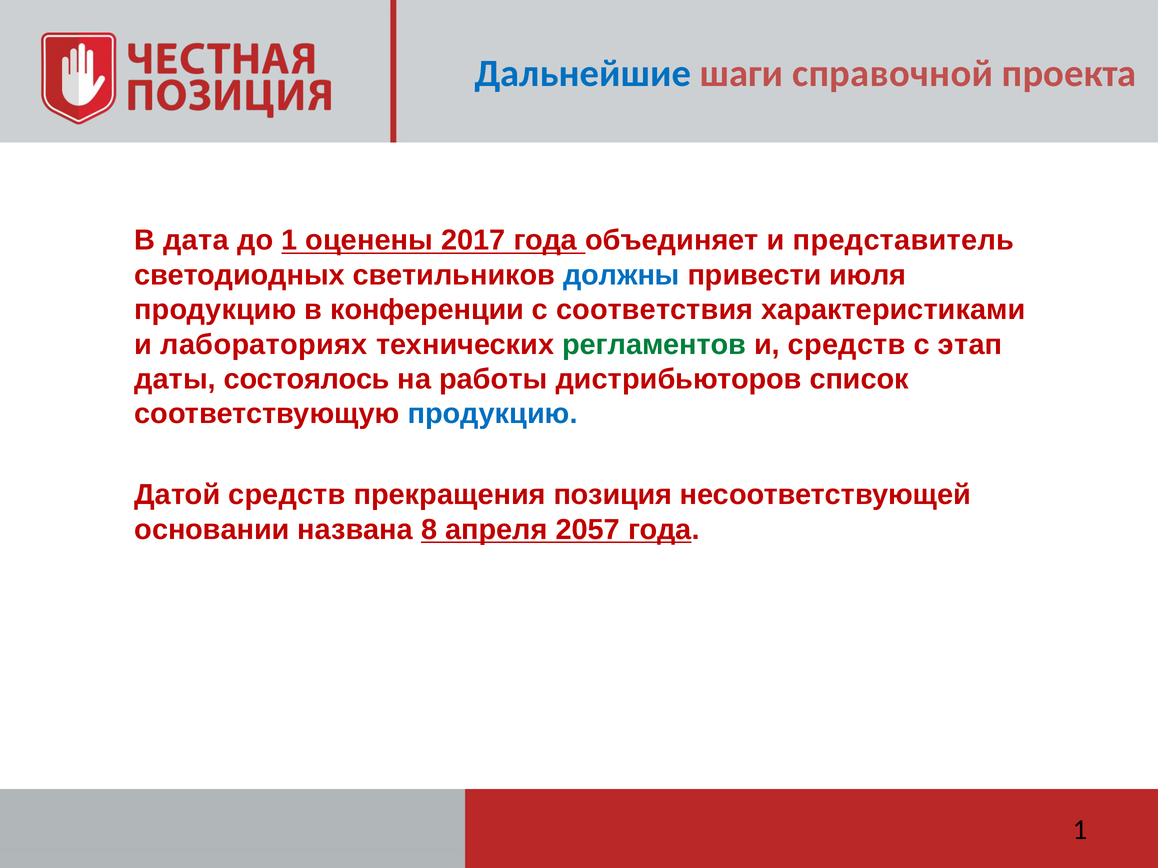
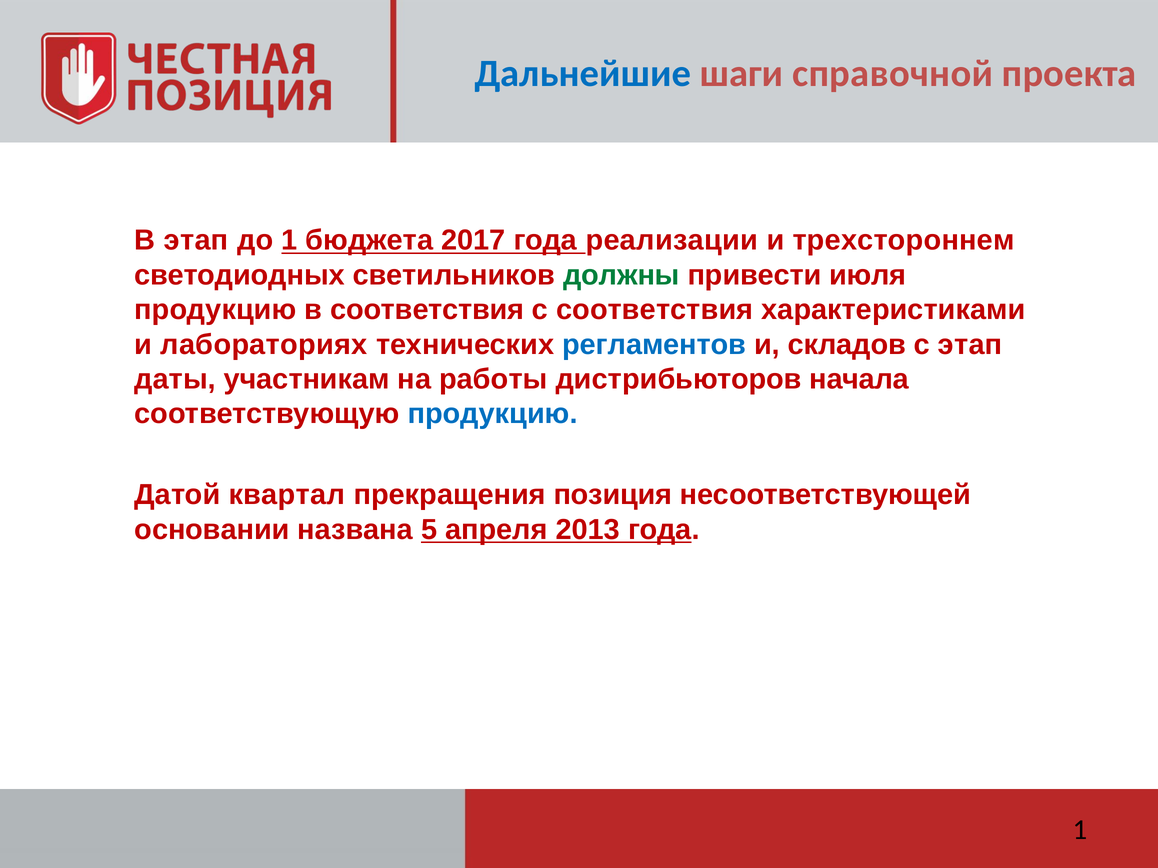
В дата: дата -> этап
оценены: оценены -> бюджета
объединяет: объединяет -> реализации
представитель: представитель -> трехстороннем
должны colour: blue -> green
в конференции: конференции -> соответствия
регламентов colour: green -> blue
и средств: средств -> складов
состоялось: состоялось -> участникам
список: список -> начала
Датой средств: средств -> квартал
8: 8 -> 5
2057: 2057 -> 2013
